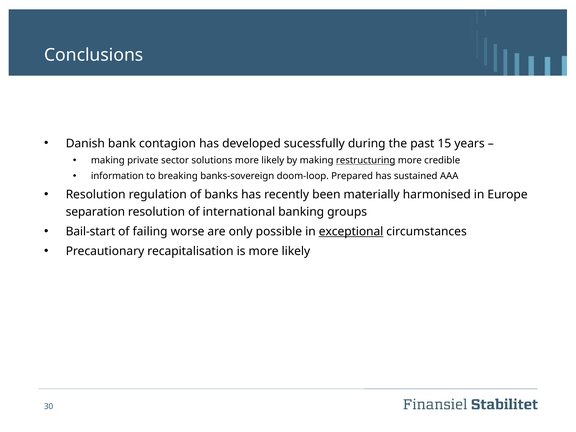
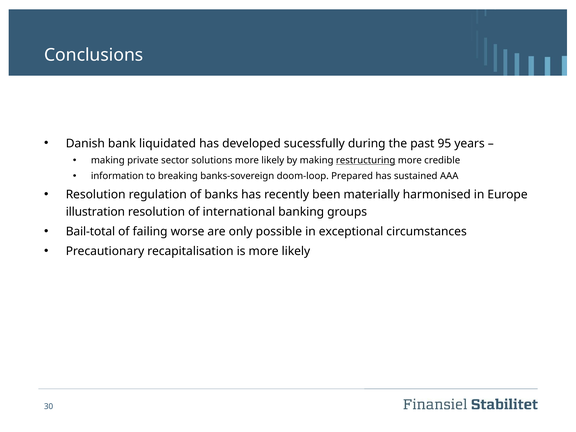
contagion: contagion -> liquidated
15: 15 -> 95
separation: separation -> illustration
Bail-start: Bail-start -> Bail-total
exceptional underline: present -> none
